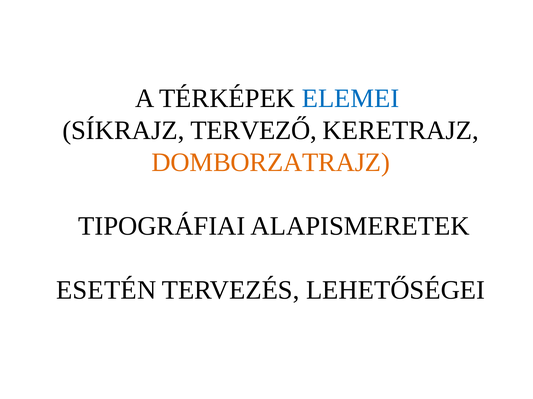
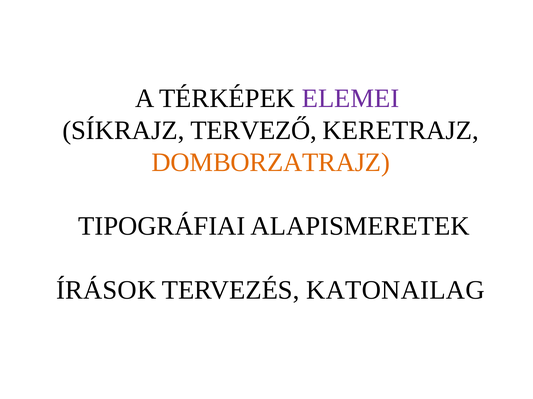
ELEMEI colour: blue -> purple
ESETÉN: ESETÉN -> ÍRÁSOK
LEHETŐSÉGEI: LEHETŐSÉGEI -> KATONAILAG
